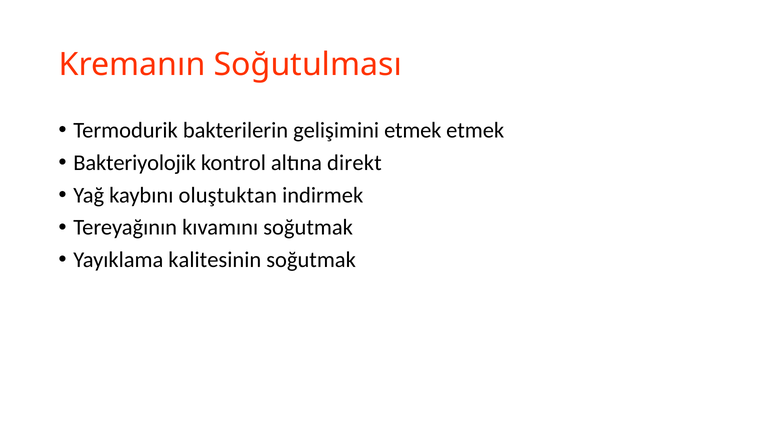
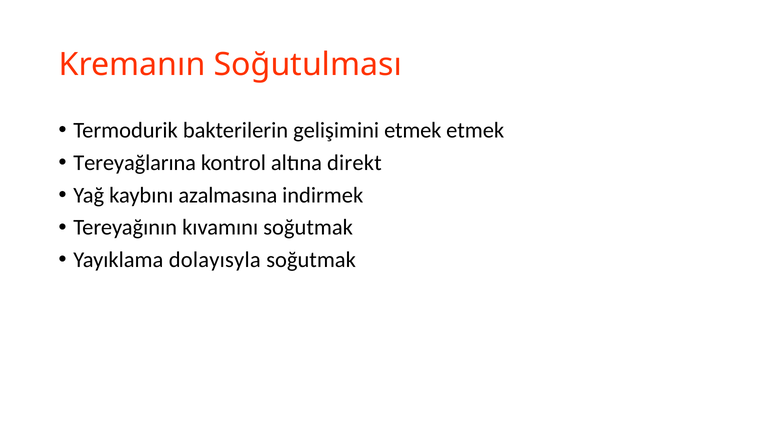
Bakteriyolojik: Bakteriyolojik -> Tereyağlarına
oluştuktan: oluştuktan -> azalmasına
kalitesinin: kalitesinin -> dolayısyla
